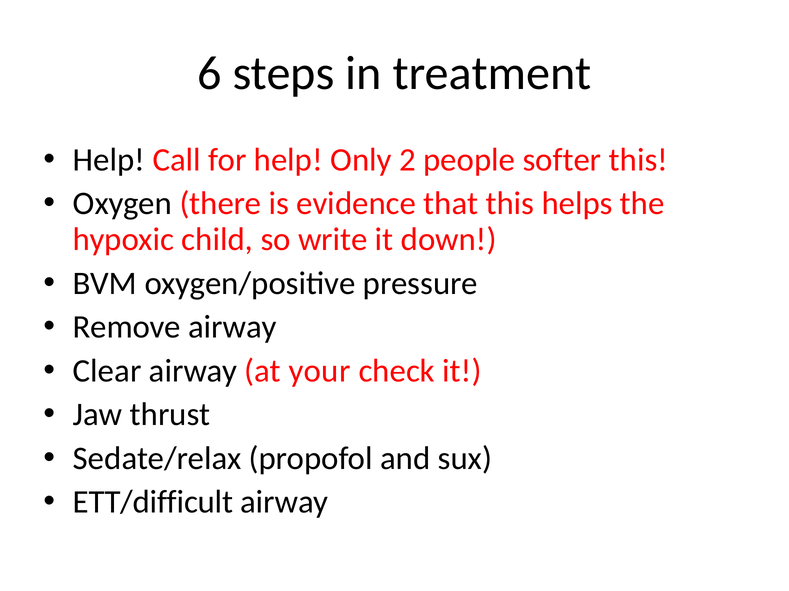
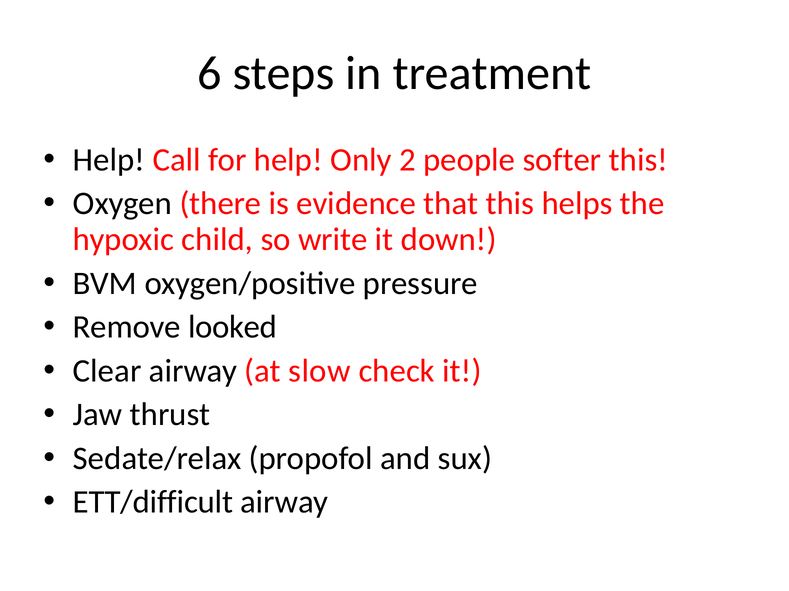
Remove airway: airway -> looked
your: your -> slow
